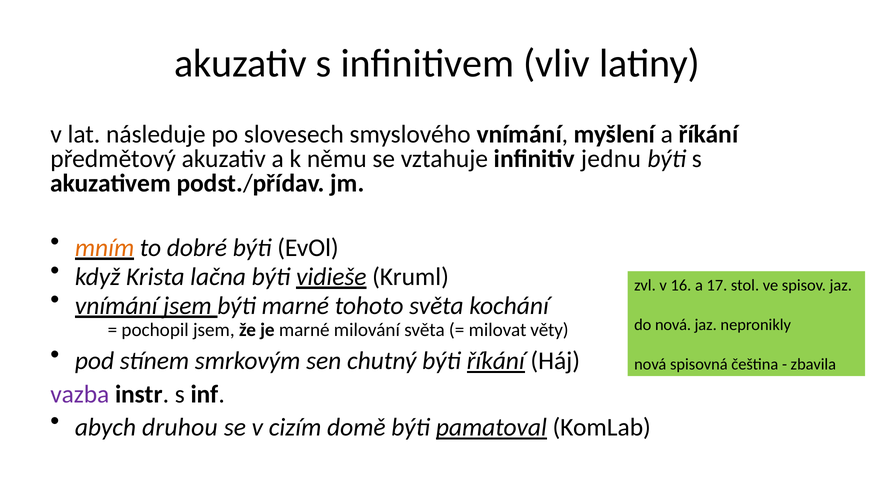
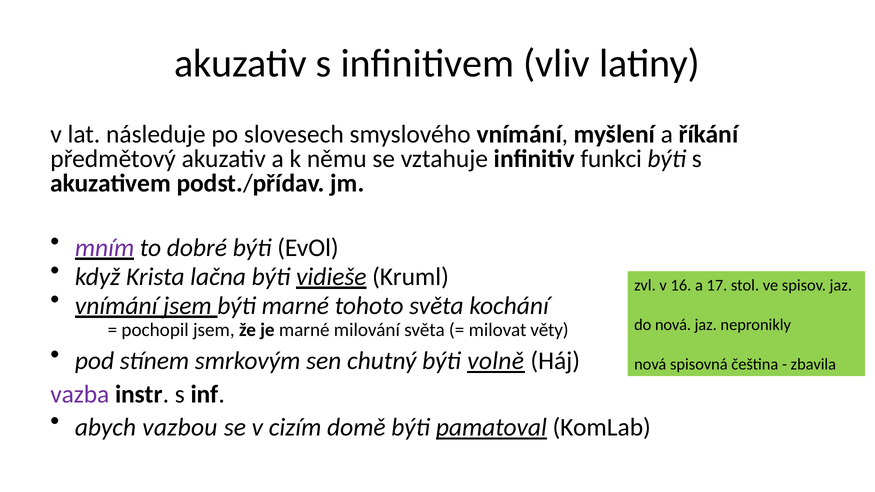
jednu: jednu -> funkci
mním colour: orange -> purple
býti říkání: říkání -> volně
druhou: druhou -> vazbou
